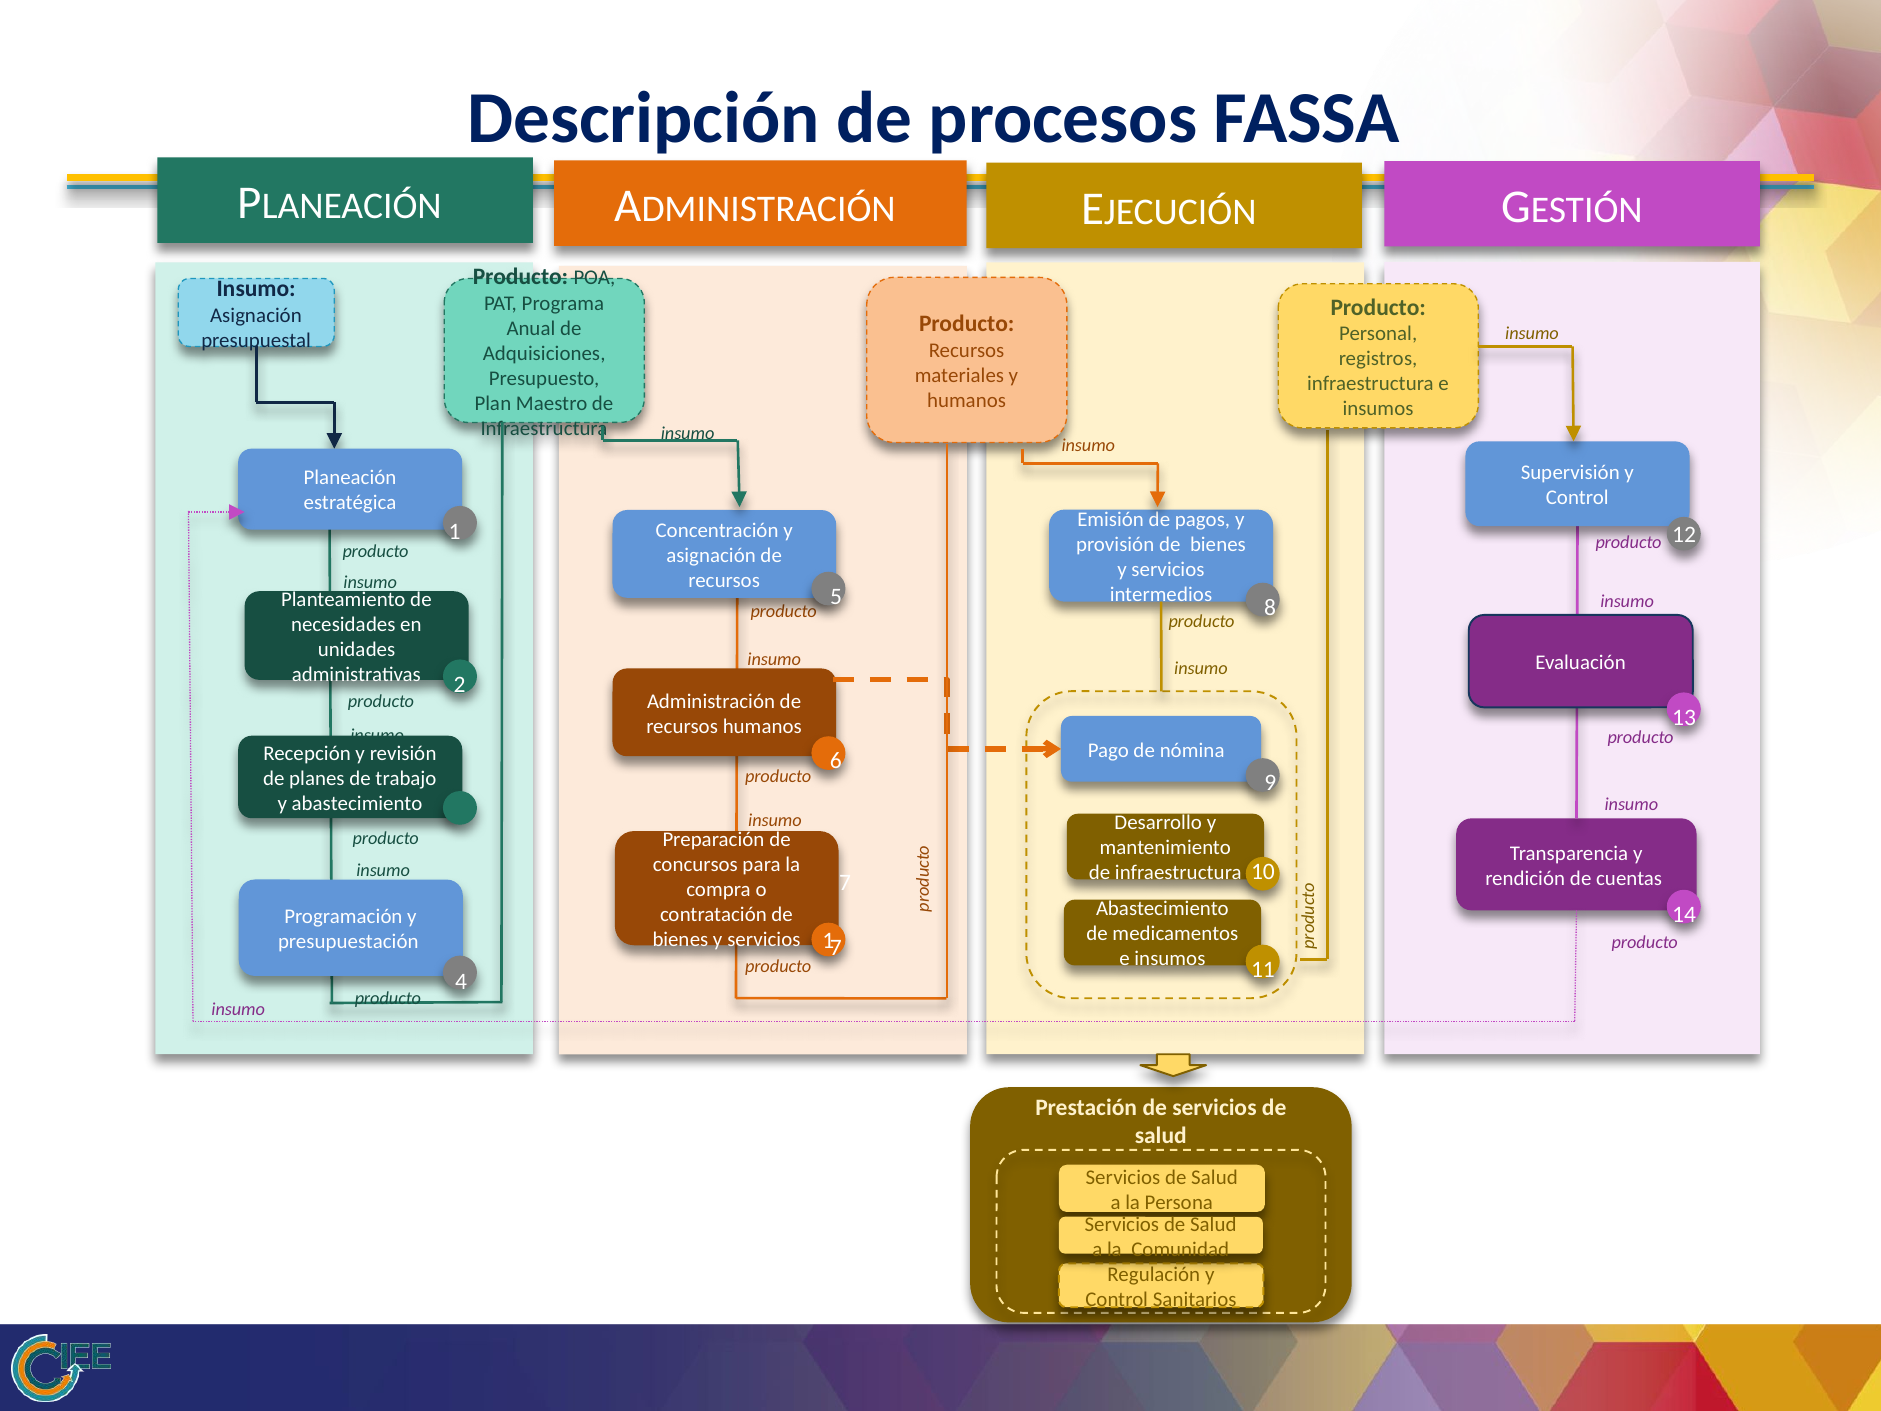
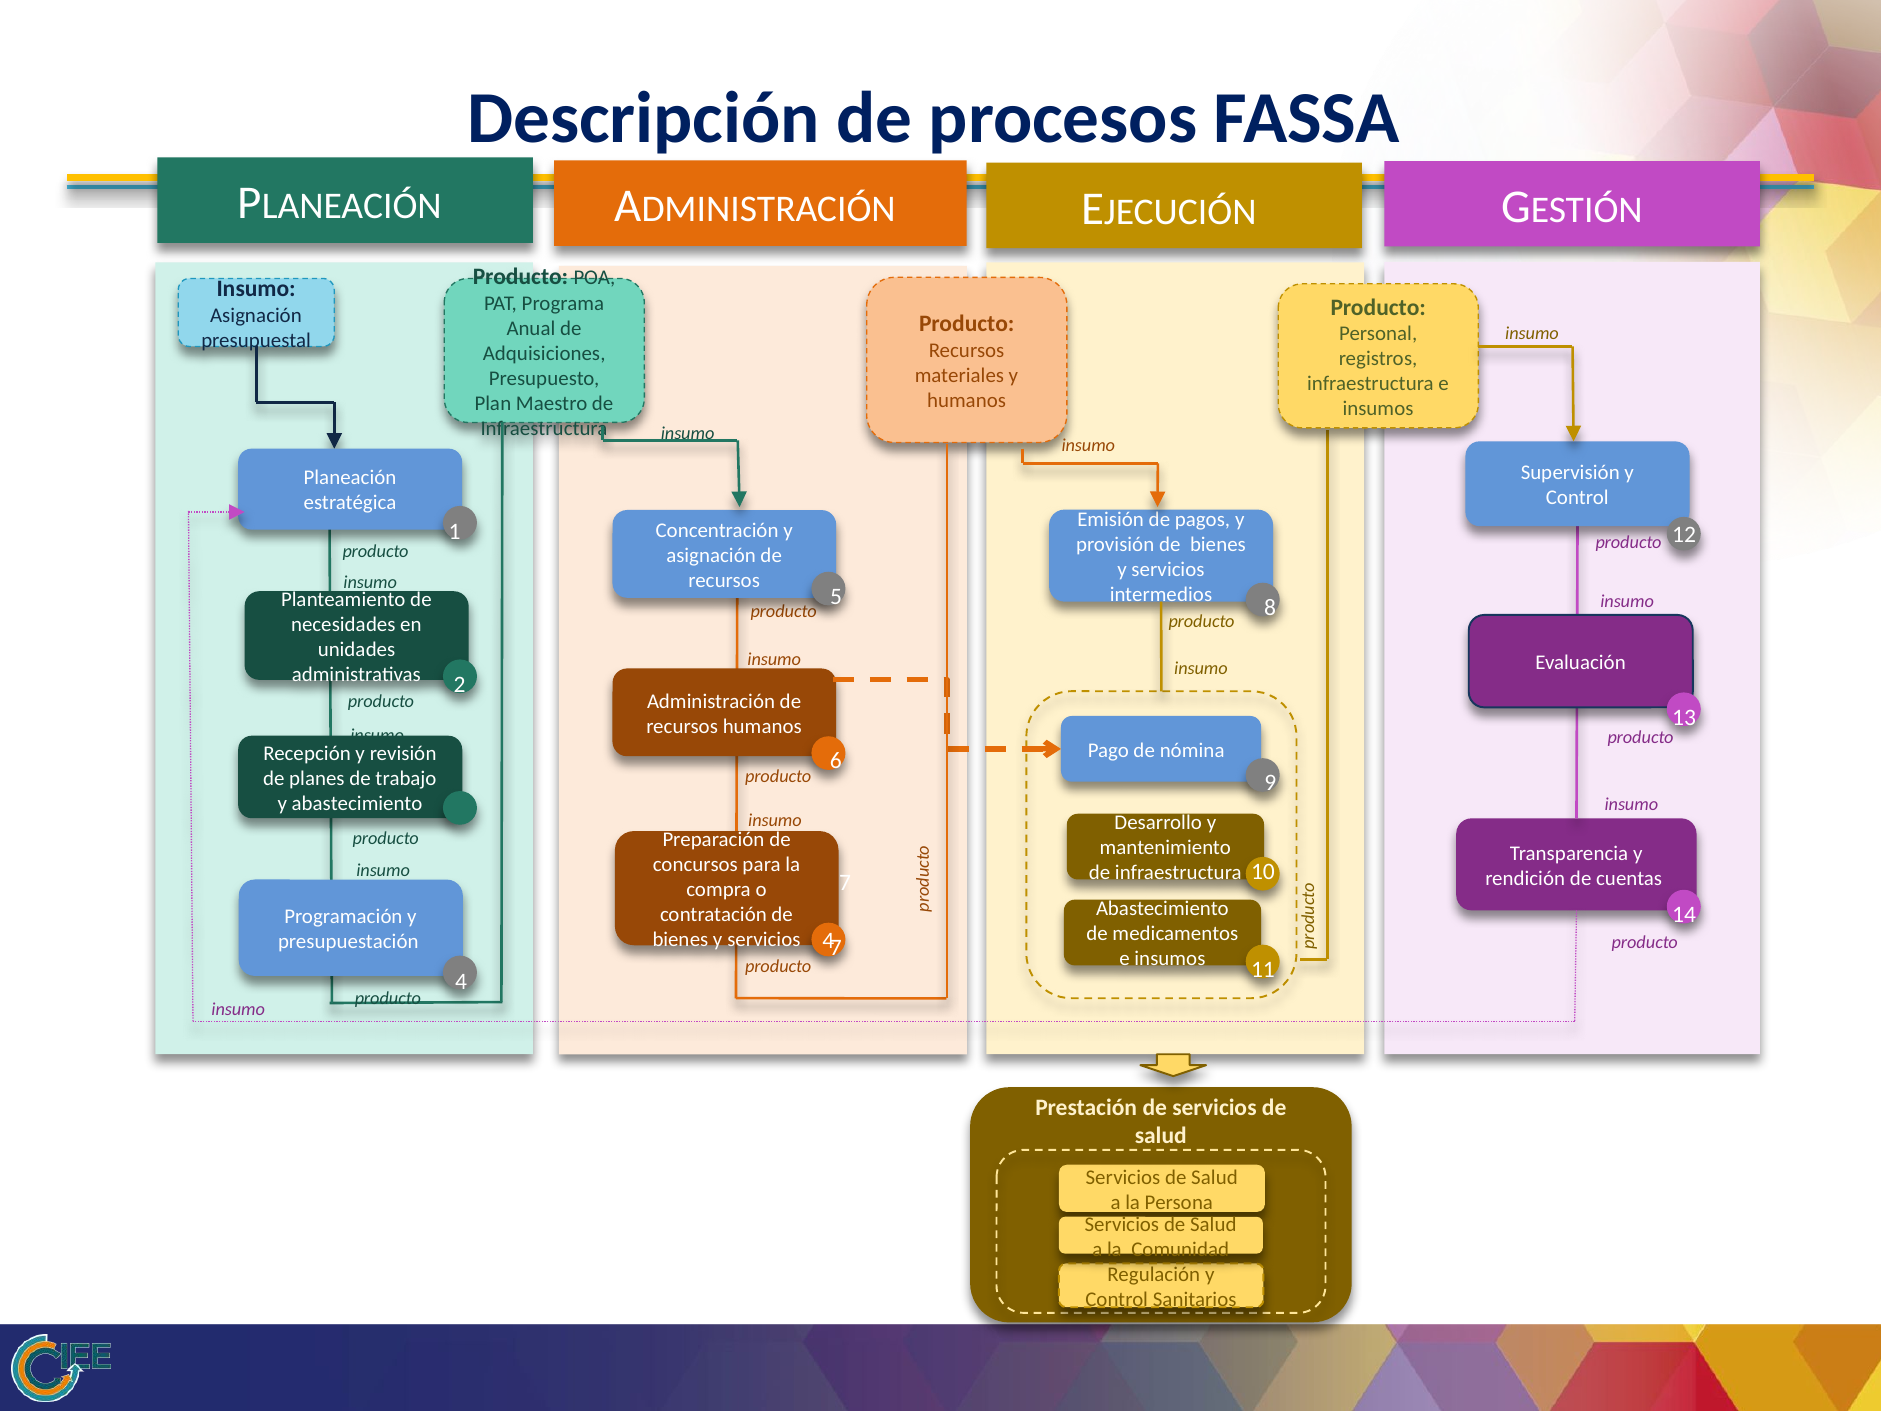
servicios 1: 1 -> 4
